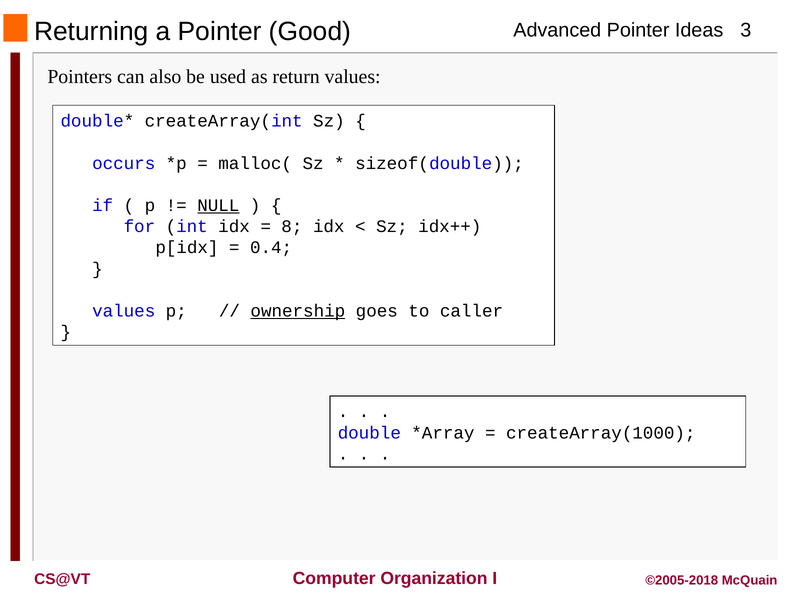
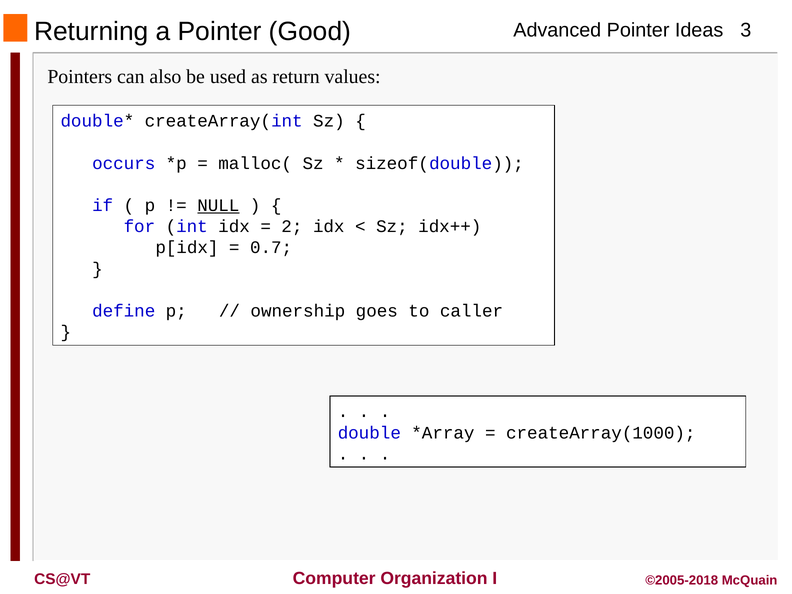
8: 8 -> 2
0.4: 0.4 -> 0.7
values at (124, 311): values -> define
ownership underline: present -> none
